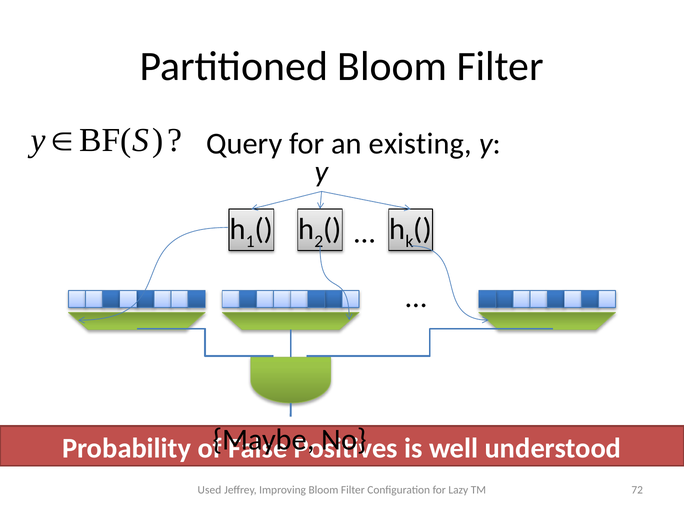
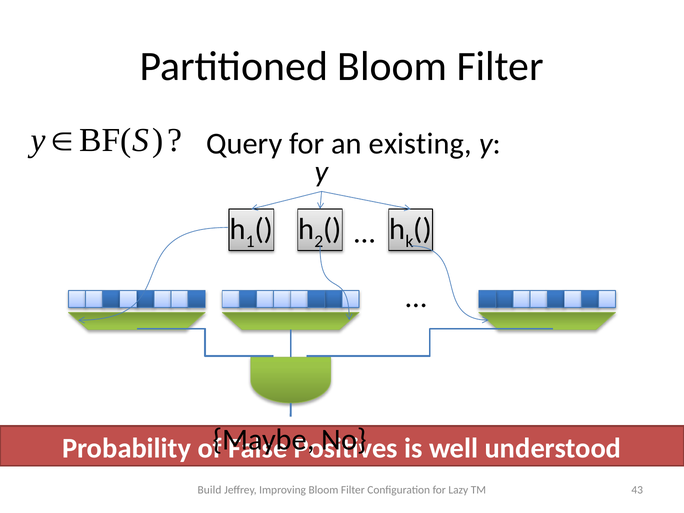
Used: Used -> Build
72: 72 -> 43
